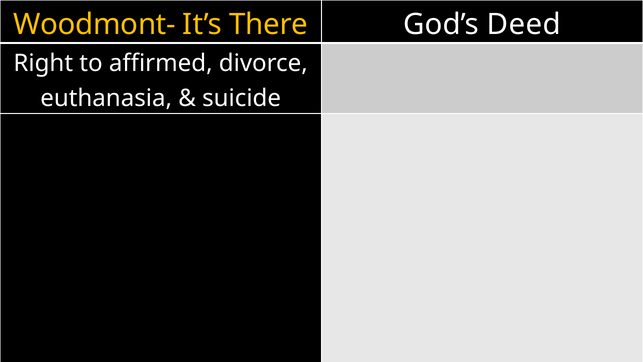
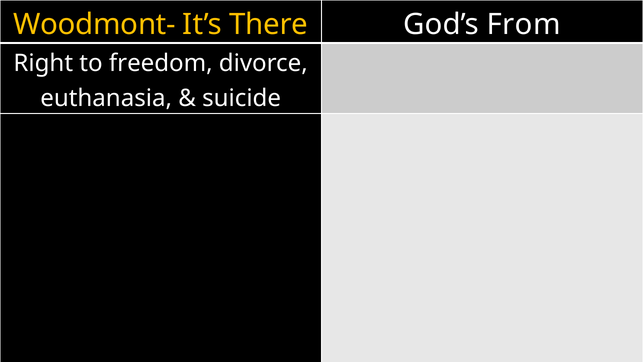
Deed: Deed -> From
affirmed: affirmed -> freedom
